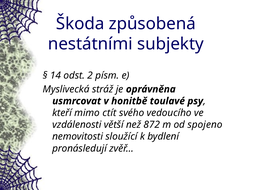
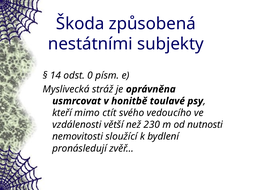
2: 2 -> 0
872: 872 -> 230
spojeno: spojeno -> nutnosti
